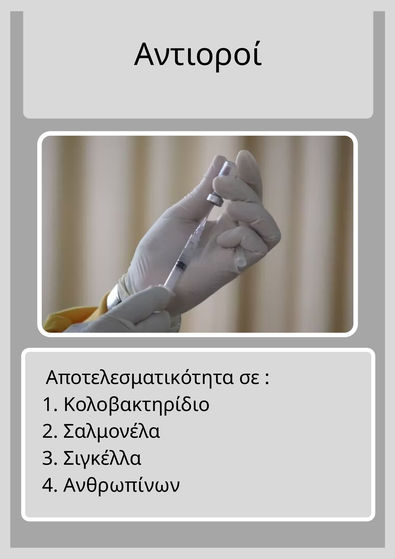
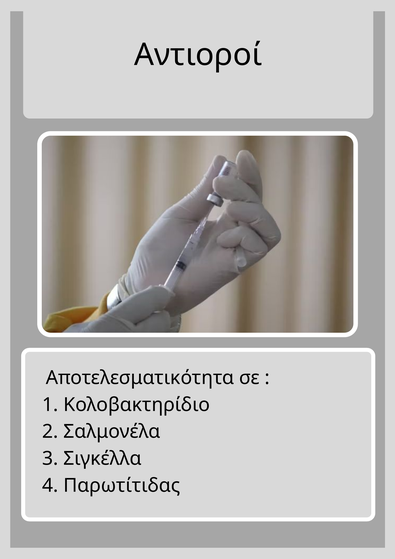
Ανθρωπίνων: Ανθρωπίνων -> Παρωτίτιδας
